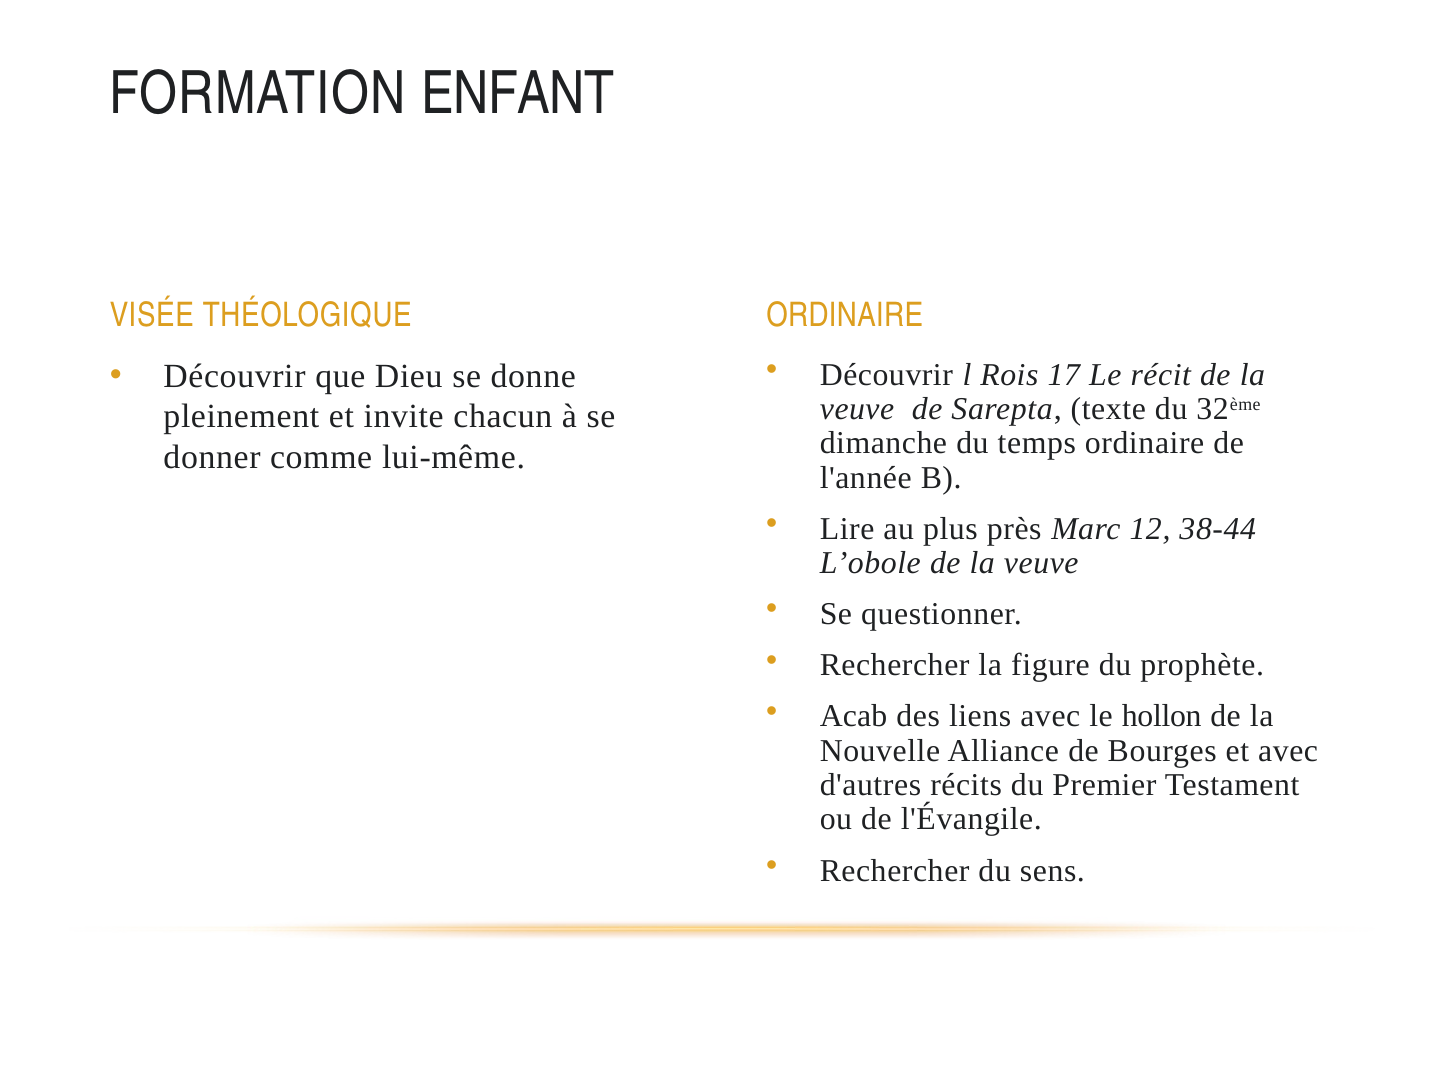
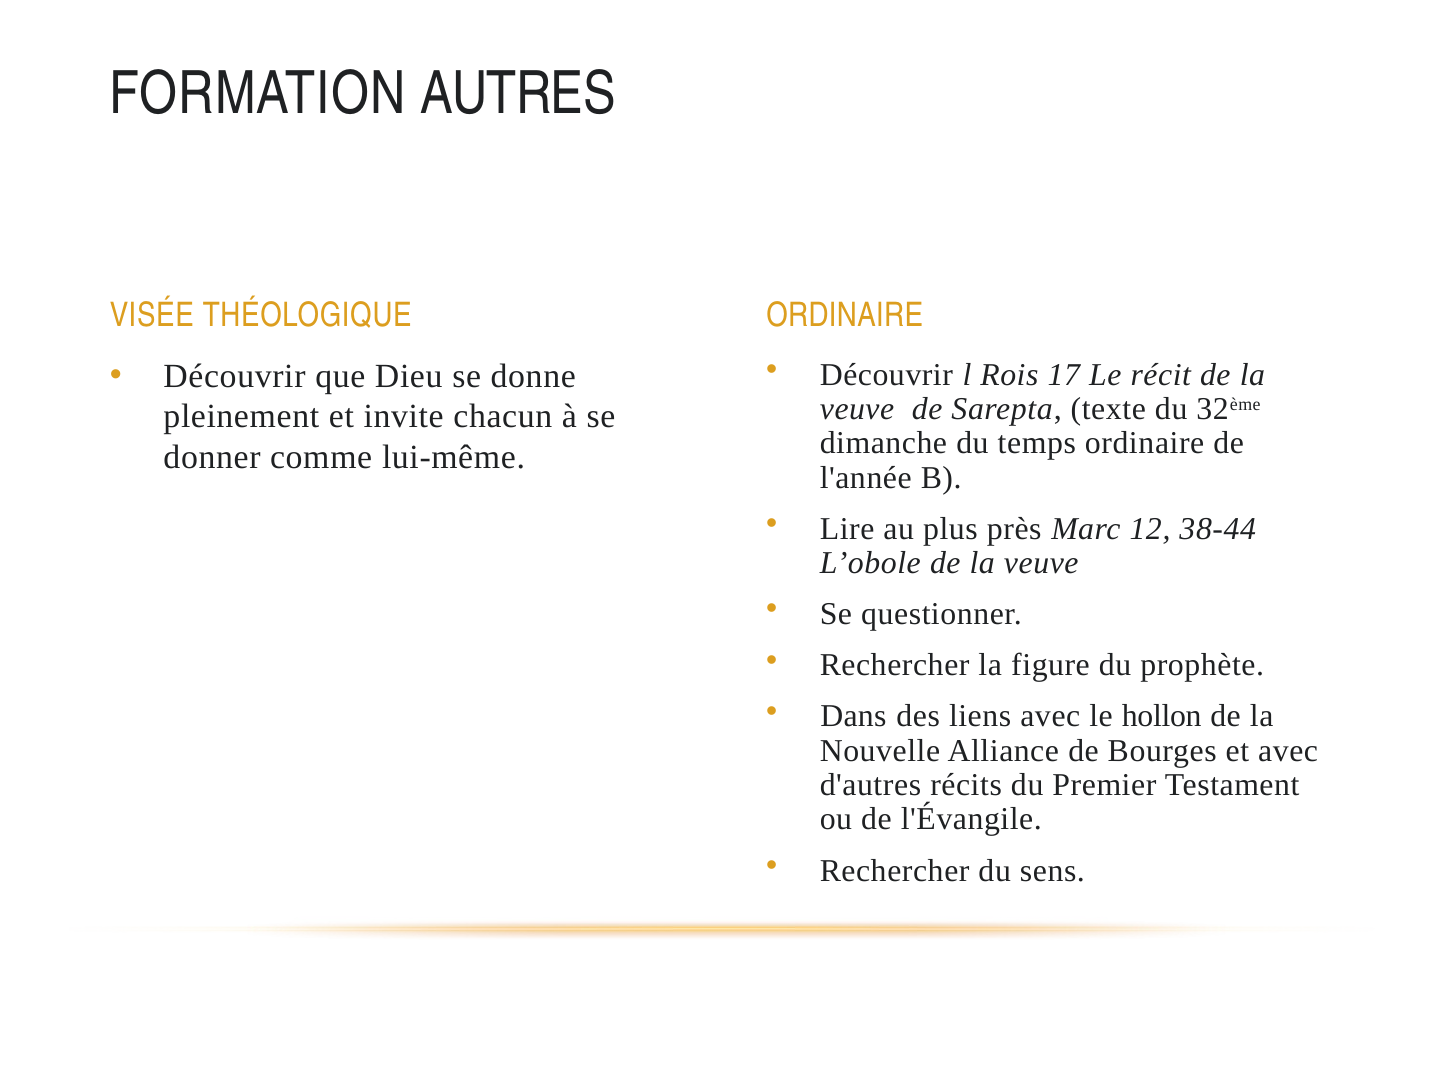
ENFANT: ENFANT -> AUTRES
Acab: Acab -> Dans
